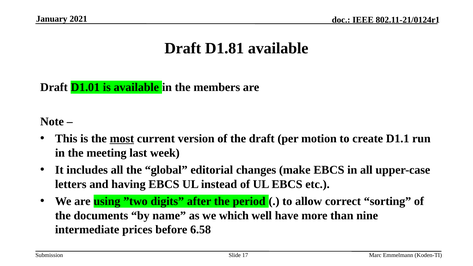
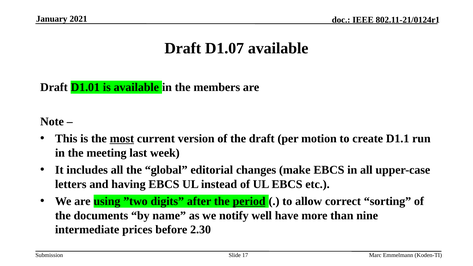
D1.81: D1.81 -> D1.07
period underline: none -> present
which: which -> notify
6.58: 6.58 -> 2.30
